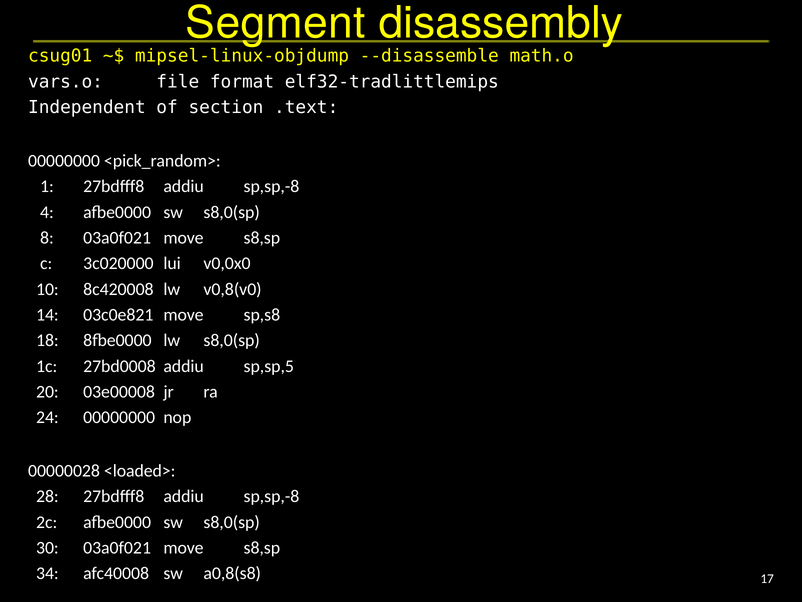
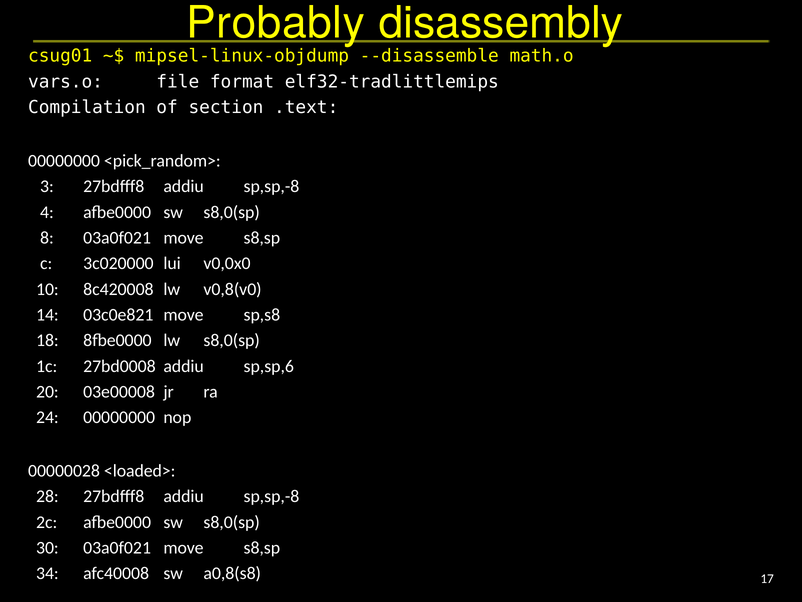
Segment: Segment -> Probably
Independent: Independent -> Compilation
1: 1 -> 3
sp,sp,5: sp,sp,5 -> sp,sp,6
